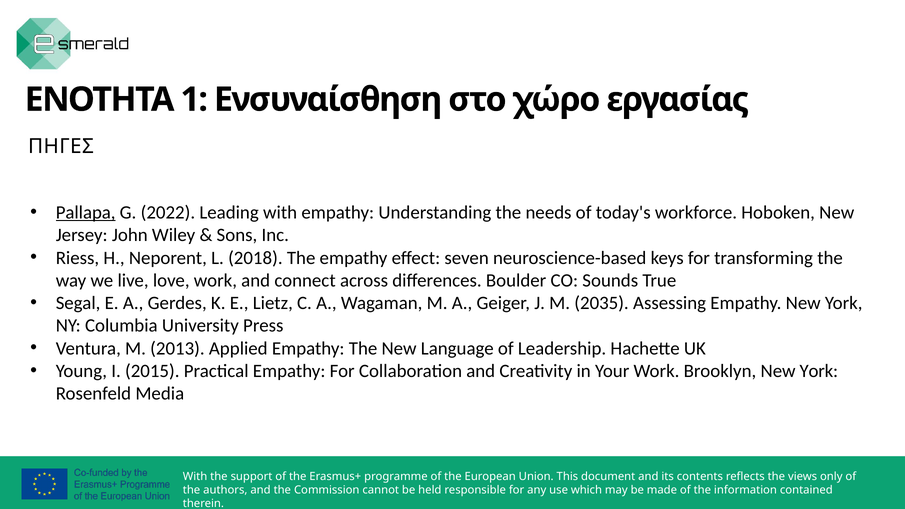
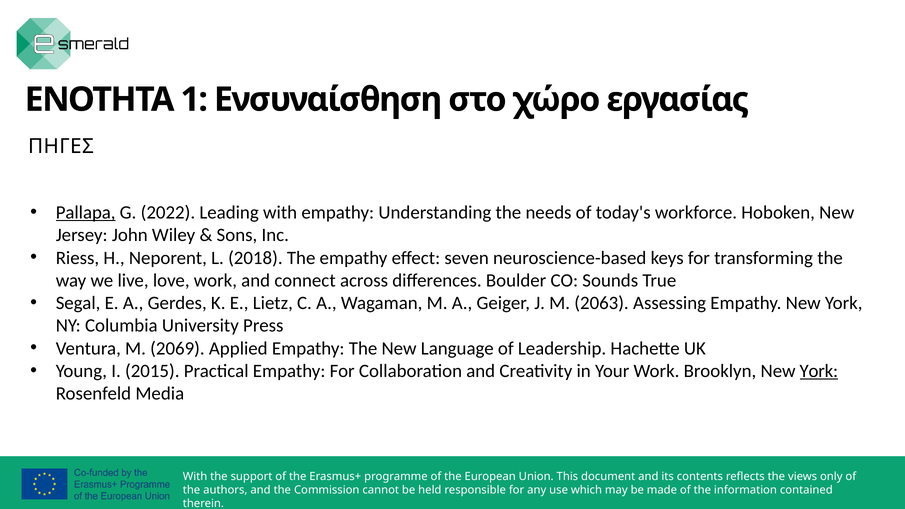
2035: 2035 -> 2063
2013: 2013 -> 2069
York at (819, 371) underline: none -> present
